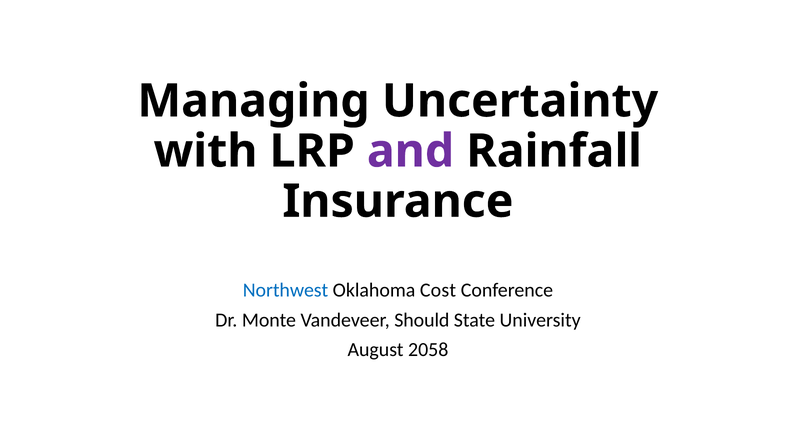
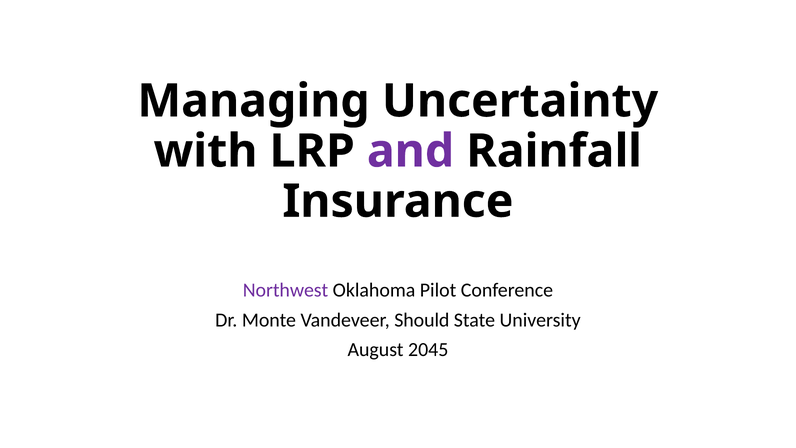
Northwest colour: blue -> purple
Cost: Cost -> Pilot
2058: 2058 -> 2045
